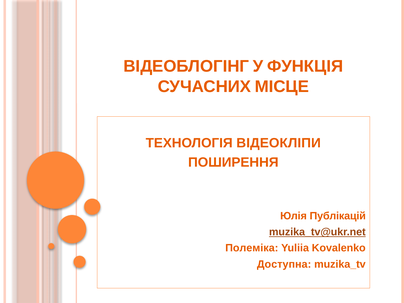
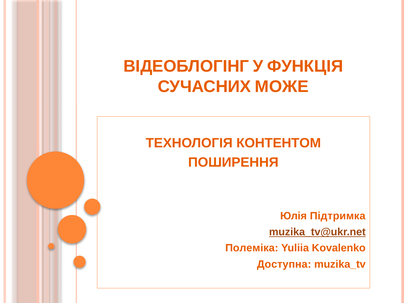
МІСЦЕ: МІСЦЕ -> МОЖЕ
ВІДЕОКЛІПИ: ВІДЕОКЛІПИ -> КОНТЕНТОМ
Публікацій: Публікацій -> Підтримка
